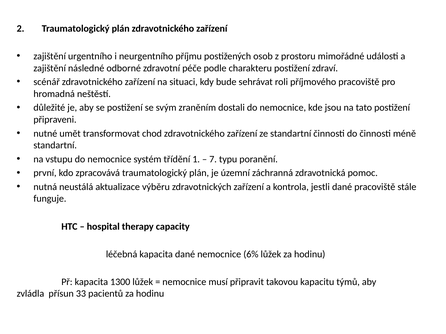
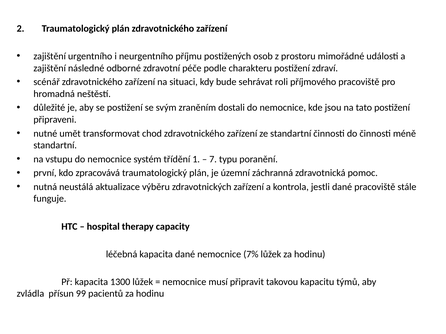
6%: 6% -> 7%
33: 33 -> 99
